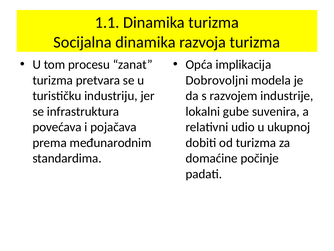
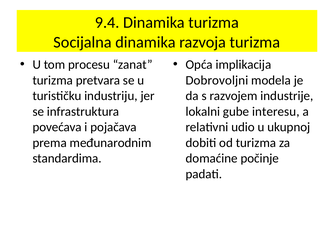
1.1: 1.1 -> 9.4
suvenira: suvenira -> interesu
